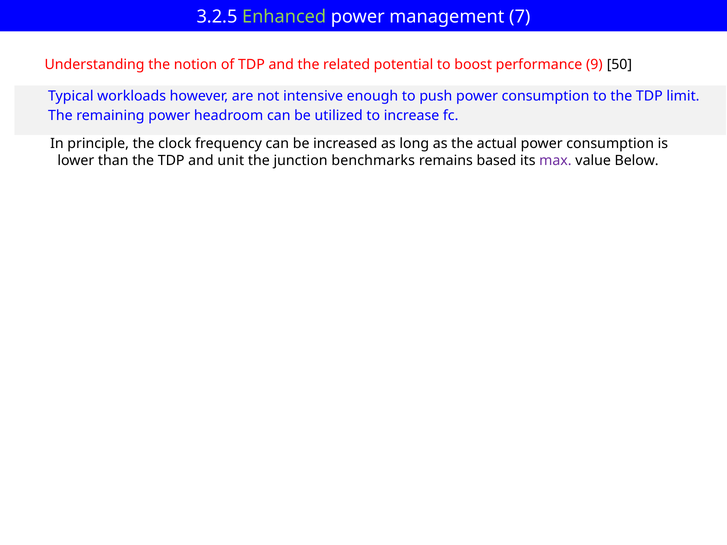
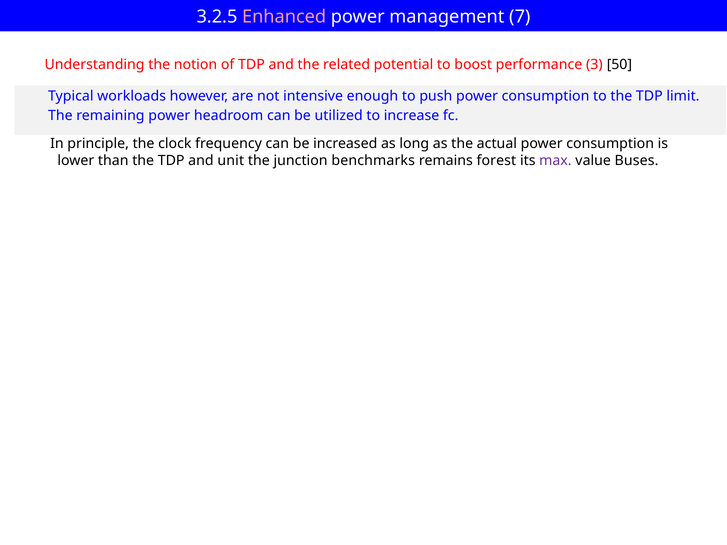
Enhanced colour: light green -> pink
9: 9 -> 3
based: based -> forest
Below: Below -> Buses
